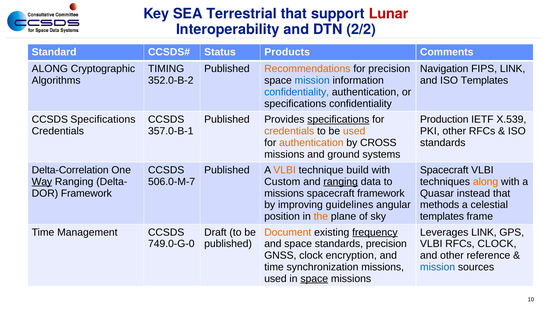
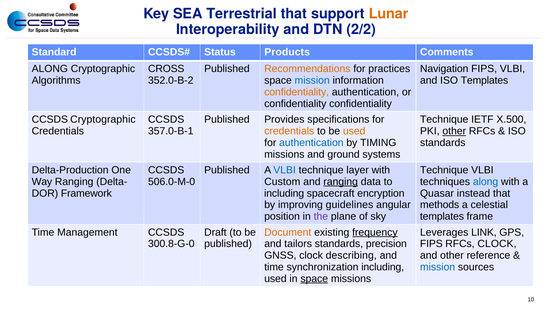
Lunar colour: red -> orange
TIMING: TIMING -> CROSS
for precision: precision -> practices
FIPS LINK: LINK -> VLBI
confidentiality at (297, 92) colour: blue -> orange
specifications at (295, 104): specifications -> confidentiality
CCSDS Specifications: Specifications -> Cryptographic
specifications at (338, 119) underline: present -> none
Production at (444, 119): Production -> Technique
X.539: X.539 -> X.500
other at (454, 131) underline: none -> present
authentication at (311, 142) colour: orange -> blue
CROSS: CROSS -> TIMING
Delta-Correlation: Delta-Correlation -> Delta-Production
VLBI at (285, 170) colour: orange -> blue
build: build -> layer
Spacecraft at (444, 170): Spacecraft -> Technique
Way underline: present -> none
506.0-M-7: 506.0-M-7 -> 506.0-M-0
along at (486, 181) colour: orange -> blue
missions at (284, 193): missions -> including
spacecraft framework: framework -> encryption
the colour: orange -> purple
749.0-G-0: 749.0-G-0 -> 300.8-G-0
and space: space -> tailors
VLBI at (431, 243): VLBI -> FIPS
encryption: encryption -> describing
synchronization missions: missions -> including
